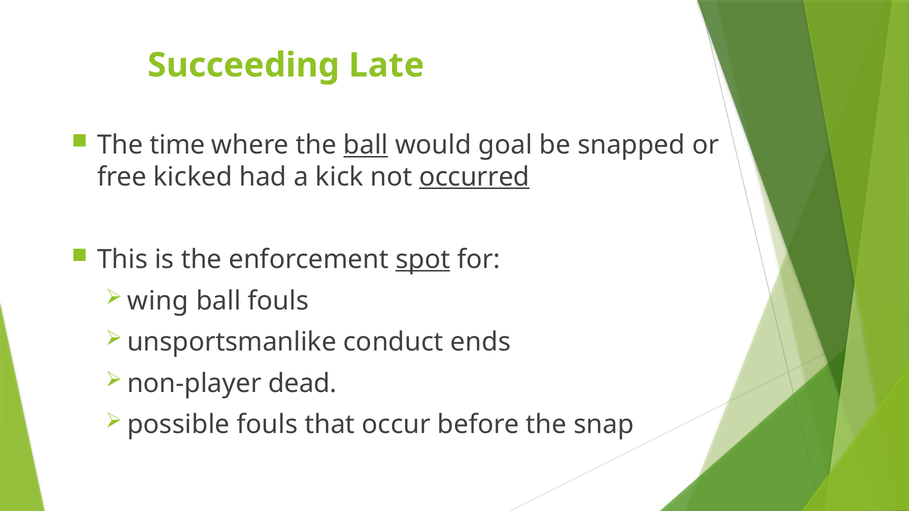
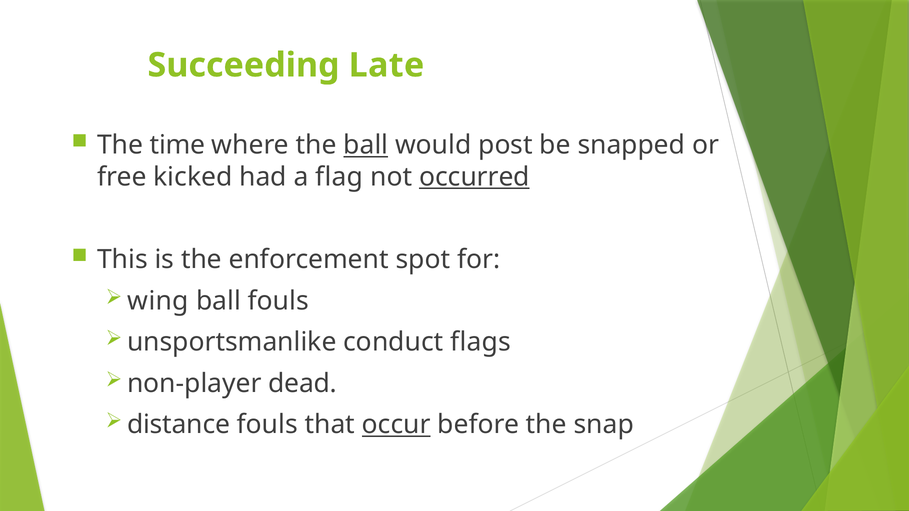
goal: goal -> post
kick: kick -> flag
spot underline: present -> none
ends: ends -> flags
possible: possible -> distance
occur underline: none -> present
